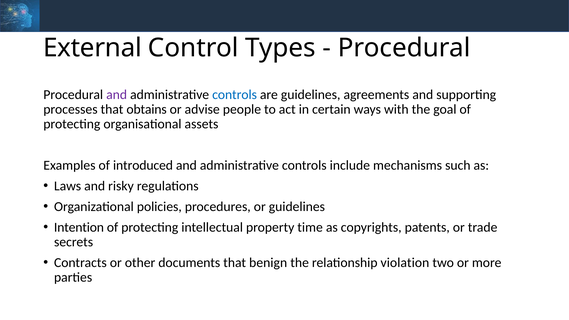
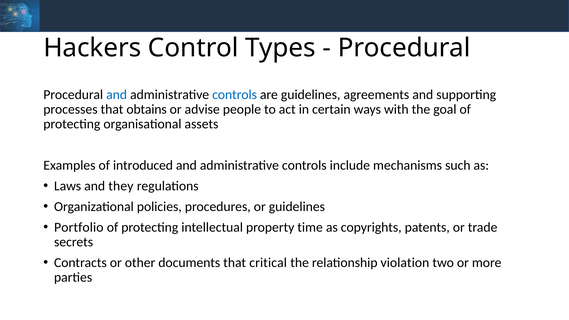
External: External -> Hackers
and at (117, 95) colour: purple -> blue
risky: risky -> they
Intention: Intention -> Portfolio
benign: benign -> critical
